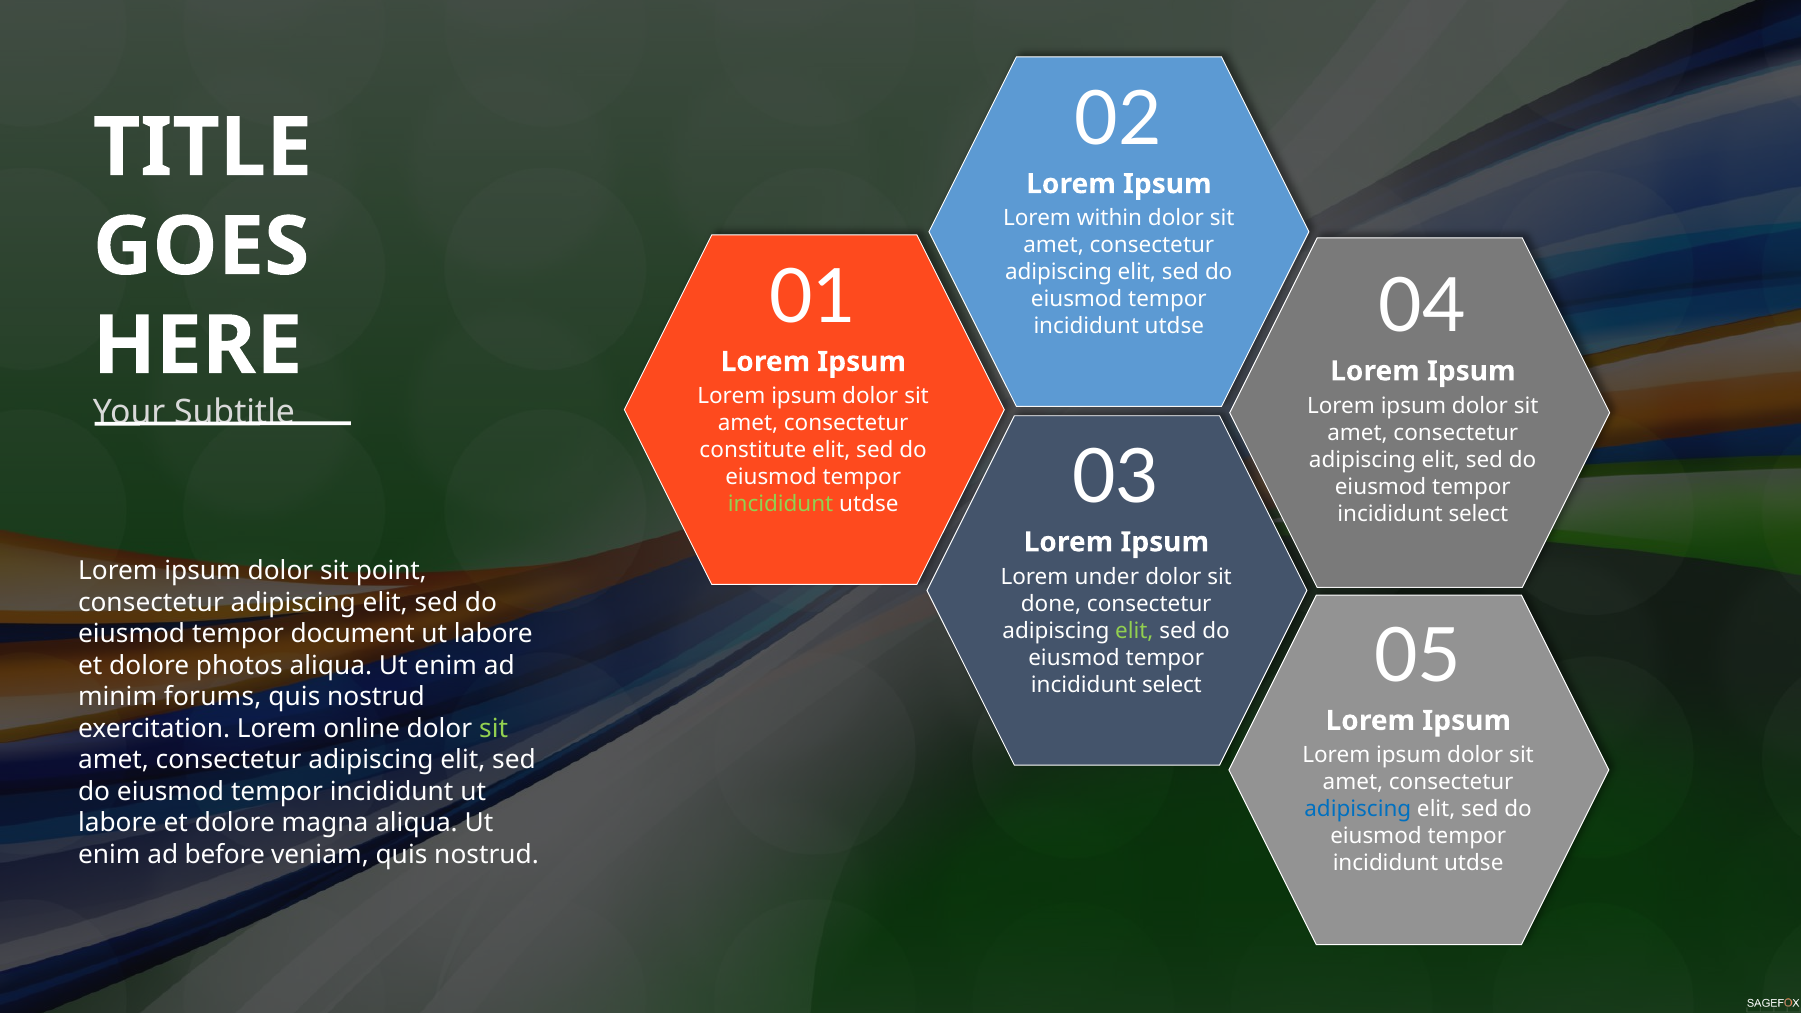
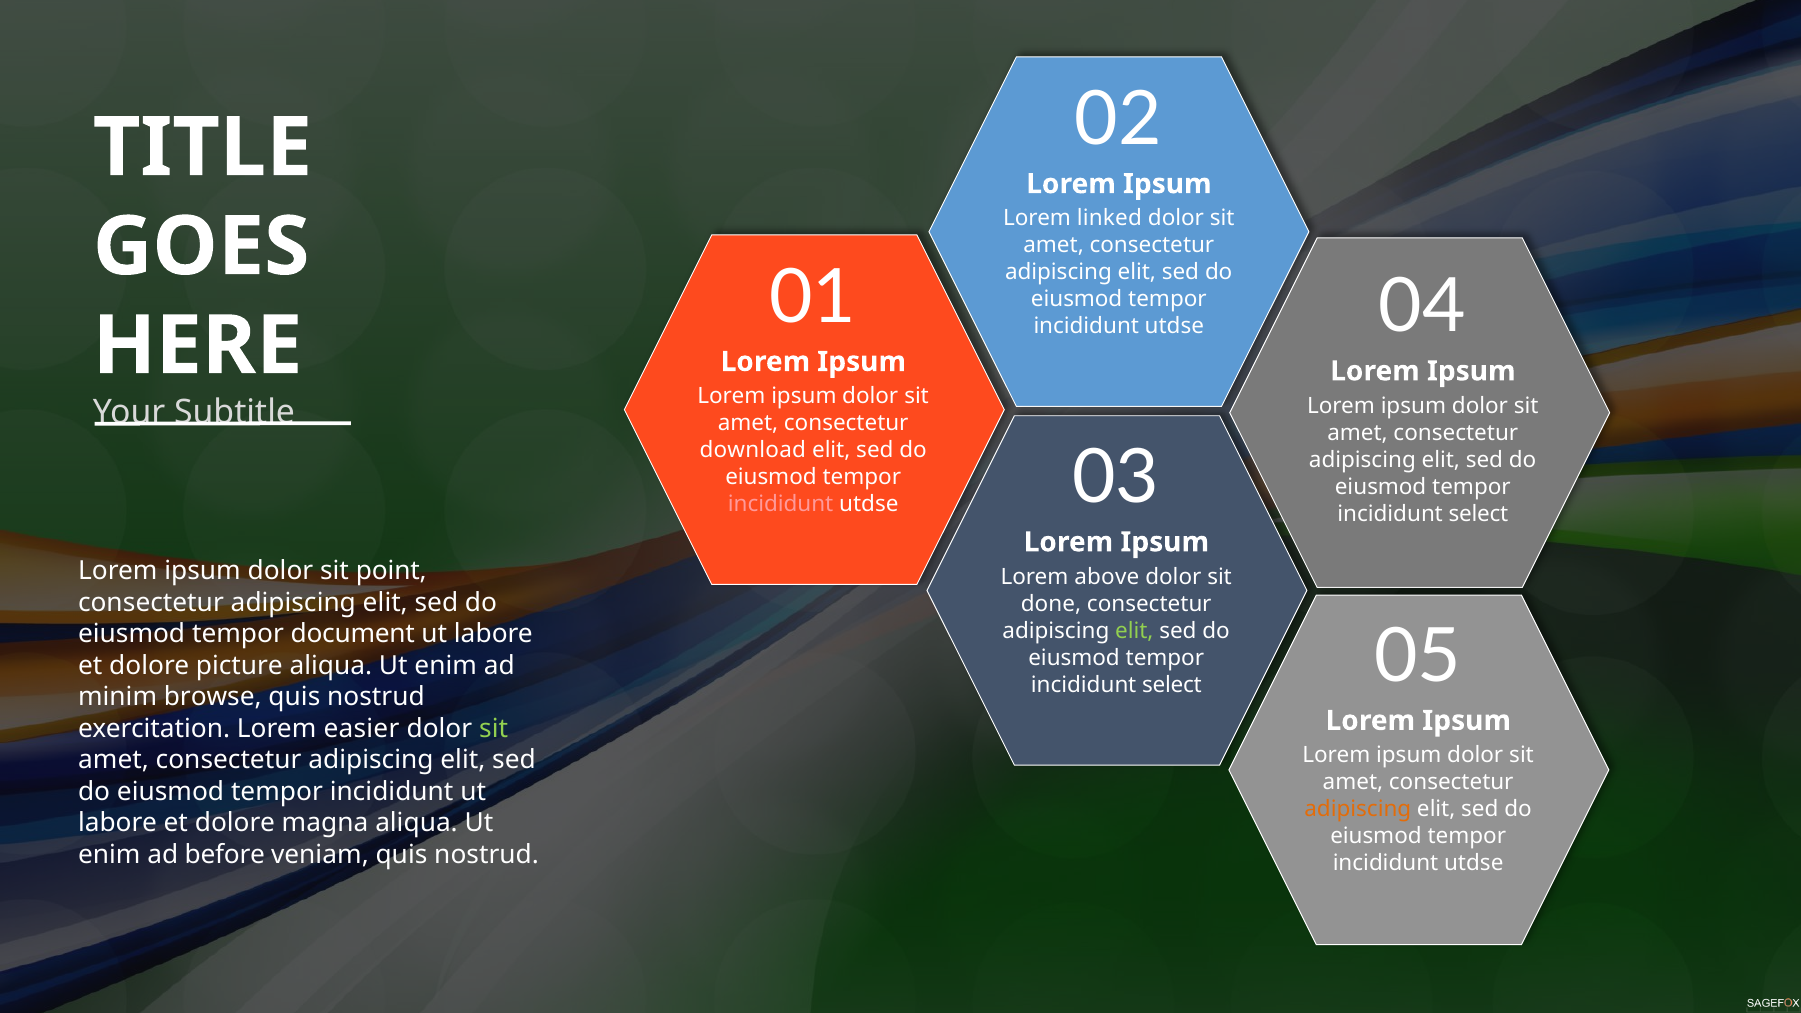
within: within -> linked
constitute: constitute -> download
incididunt at (781, 504) colour: light green -> pink
under: under -> above
photos: photos -> picture
forums: forums -> browse
online: online -> easier
adipiscing at (1358, 809) colour: blue -> orange
